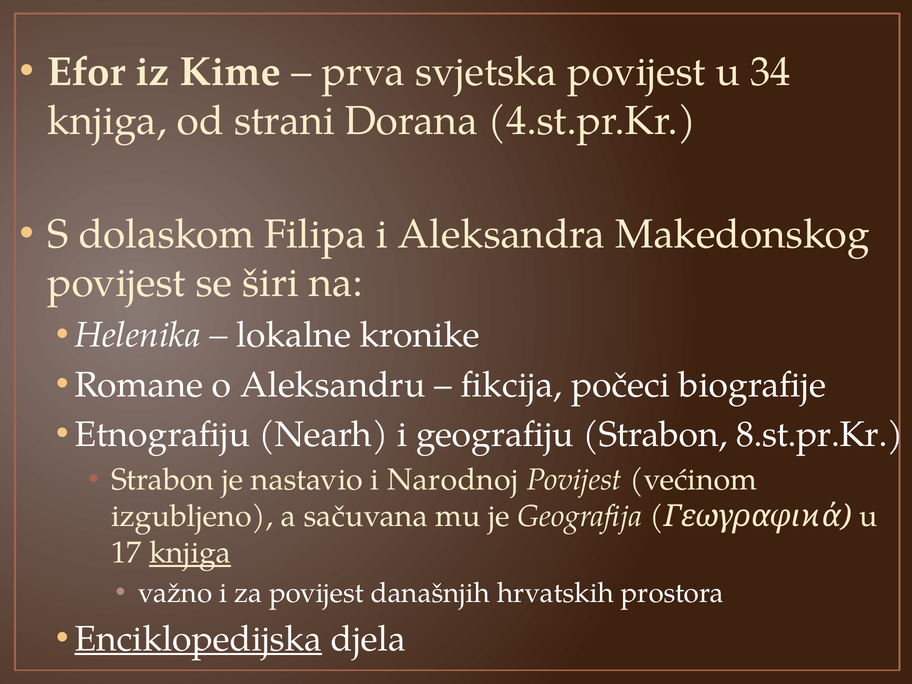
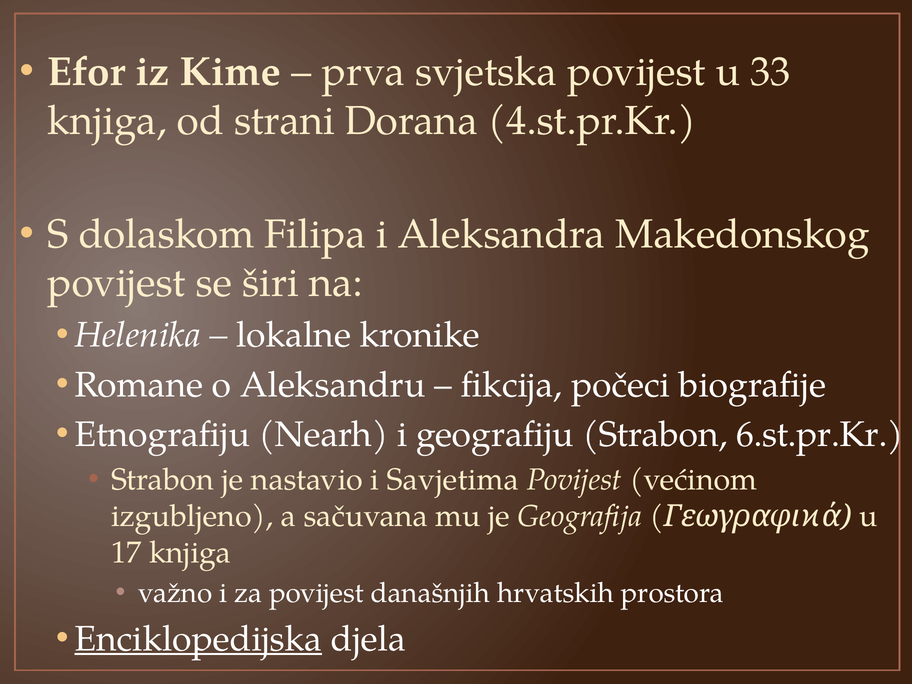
34: 34 -> 33
8.st.pr.Kr: 8.st.pr.Kr -> 6.st.pr.Kr
Narodnoj: Narodnoj -> Savjetima
knjiga at (190, 553) underline: present -> none
